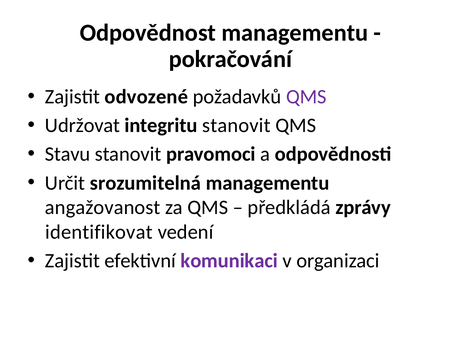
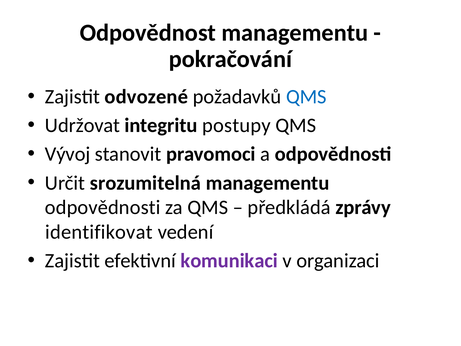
QMS at (306, 97) colour: purple -> blue
integritu stanovit: stanovit -> postupy
Stavu: Stavu -> Vývoj
angažovanost at (103, 207): angažovanost -> odpovědnosti
